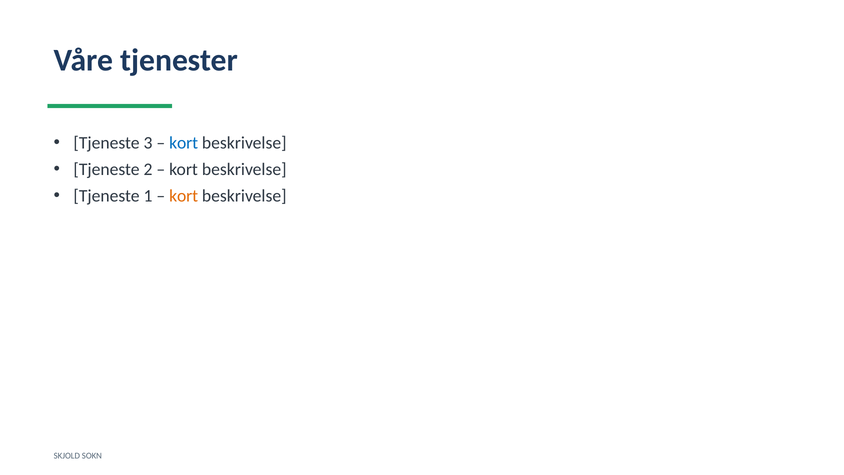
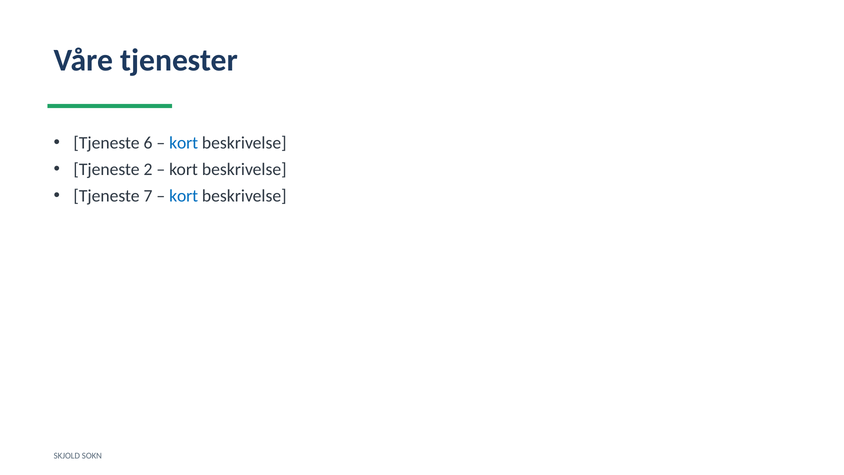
3: 3 -> 6
1: 1 -> 7
kort at (184, 196) colour: orange -> blue
